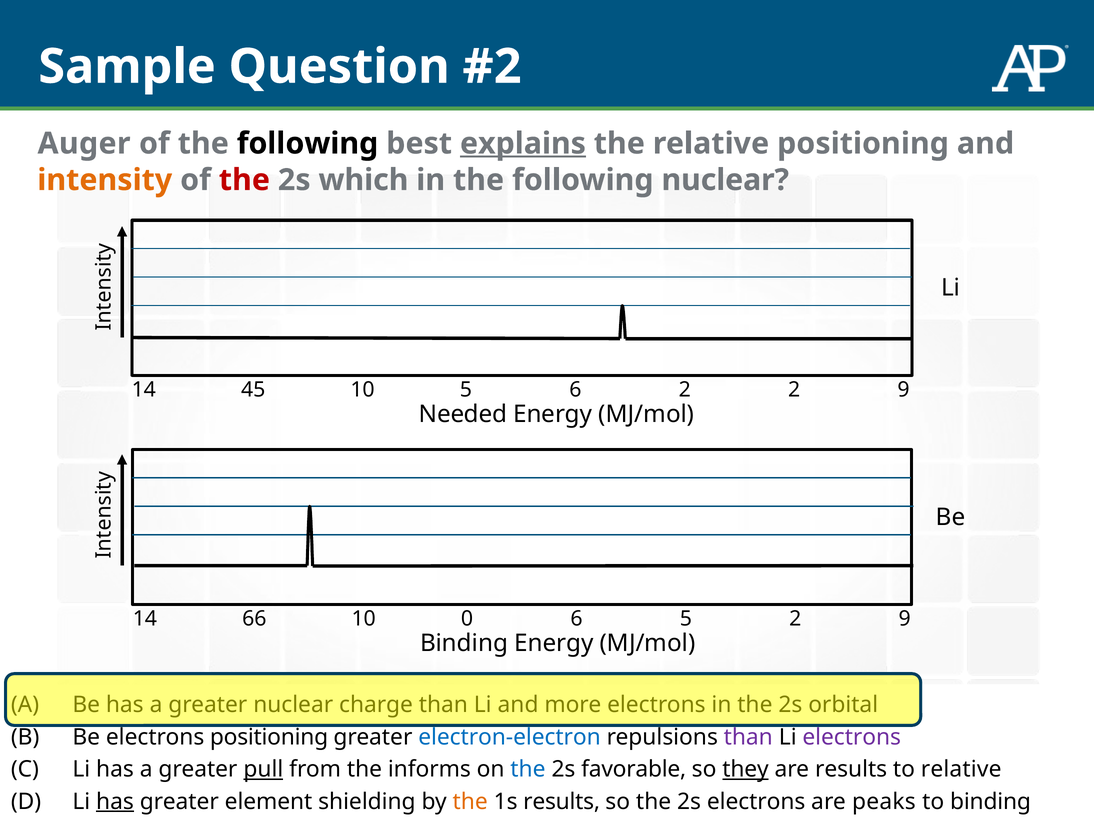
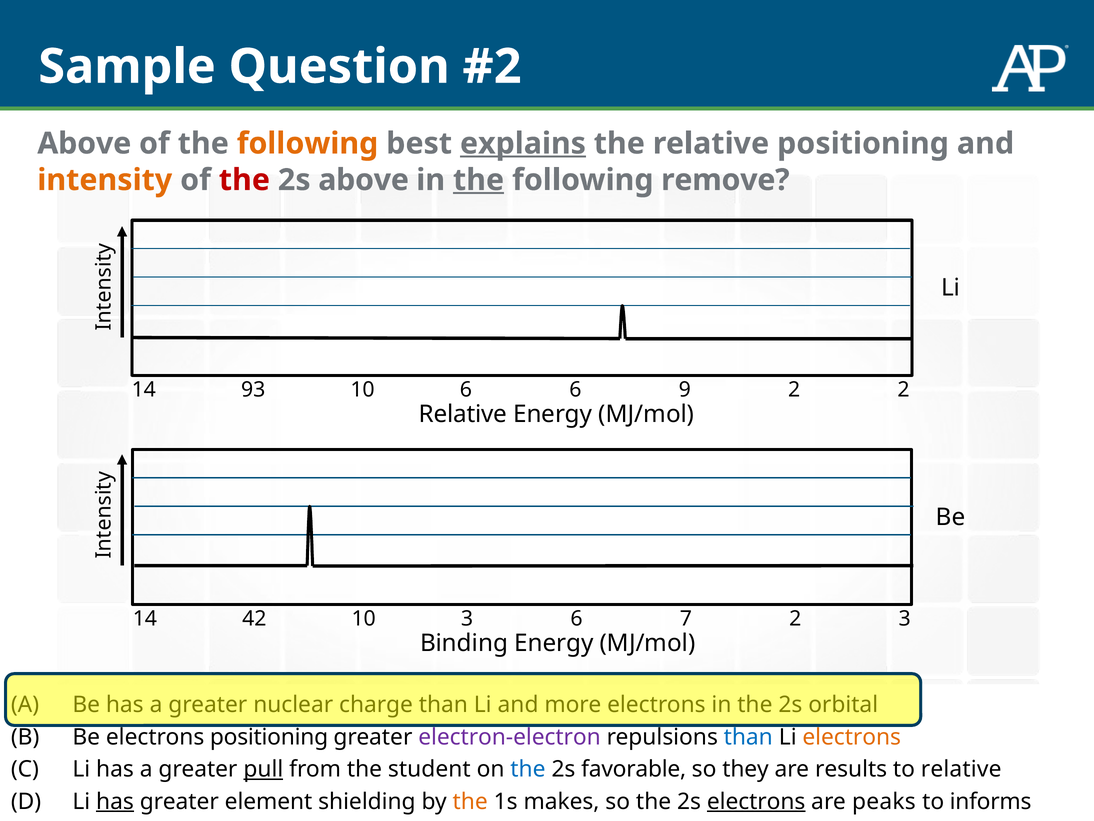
Auger at (84, 143): Auger -> Above
following at (308, 143) colour: black -> orange
2s which: which -> above
the at (479, 180) underline: none -> present
following nuclear: nuclear -> remove
45: 45 -> 93
10 5: 5 -> 6
6 2: 2 -> 9
9 at (904, 390): 9 -> 2
Needed at (463, 414): Needed -> Relative
66: 66 -> 42
10 0: 0 -> 3
6 5: 5 -> 7
9 at (905, 618): 9 -> 3
electron-electron colour: blue -> purple
than at (748, 737) colour: purple -> blue
electrons at (852, 737) colour: purple -> orange
informs: informs -> student
they underline: present -> none
1s results: results -> makes
electrons at (756, 801) underline: none -> present
to binding: binding -> informs
